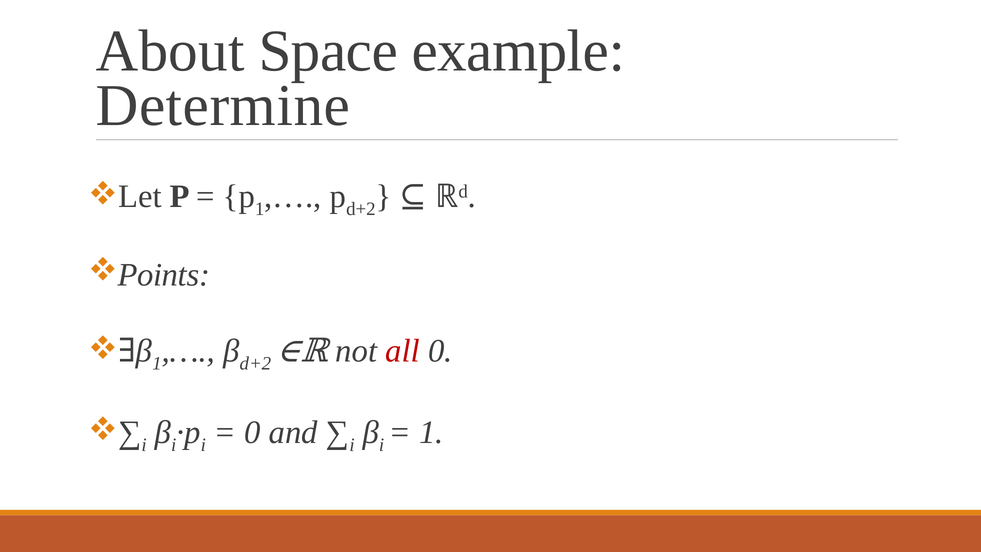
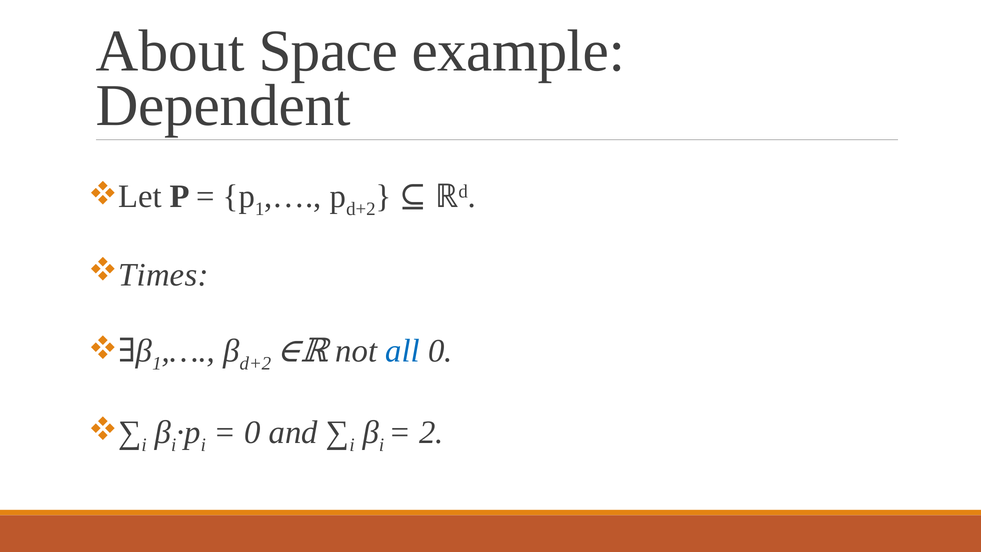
Determine: Determine -> Dependent
Points: Points -> Times
all colour: red -> blue
1 at (431, 432): 1 -> 2
